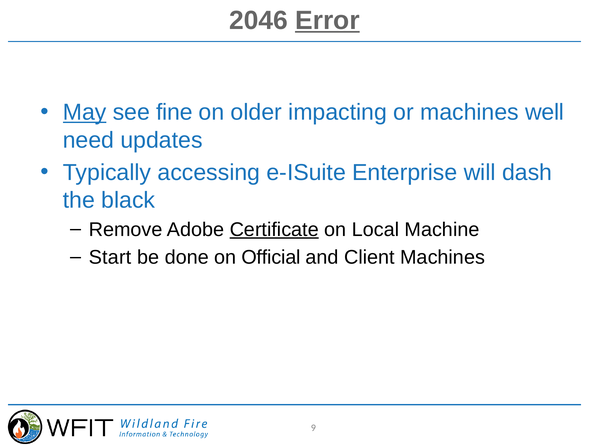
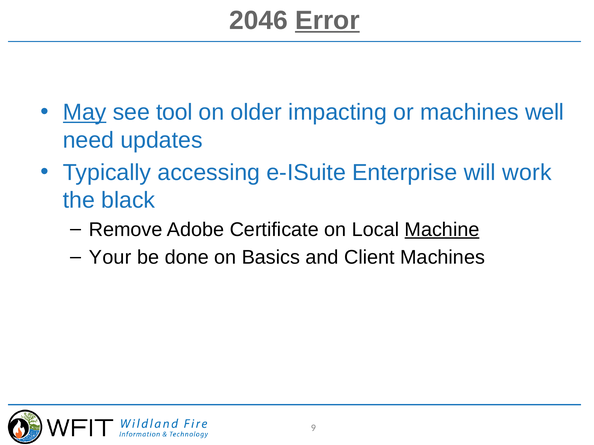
fine: fine -> tool
dash: dash -> work
Certificate underline: present -> none
Machine underline: none -> present
Start: Start -> Your
Official: Official -> Basics
